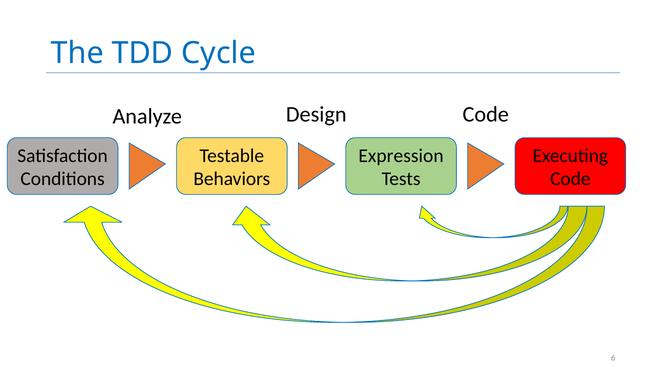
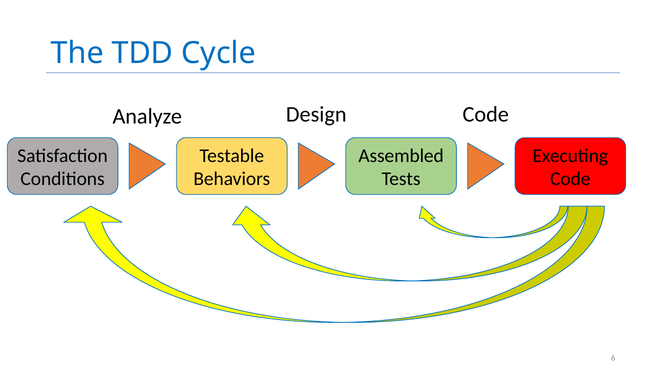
Expression: Expression -> Assembled
